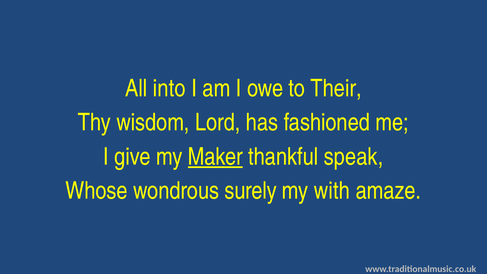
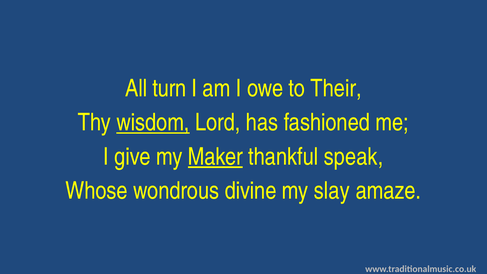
into: into -> turn
wisdom underline: none -> present
surely: surely -> divine
with: with -> slay
